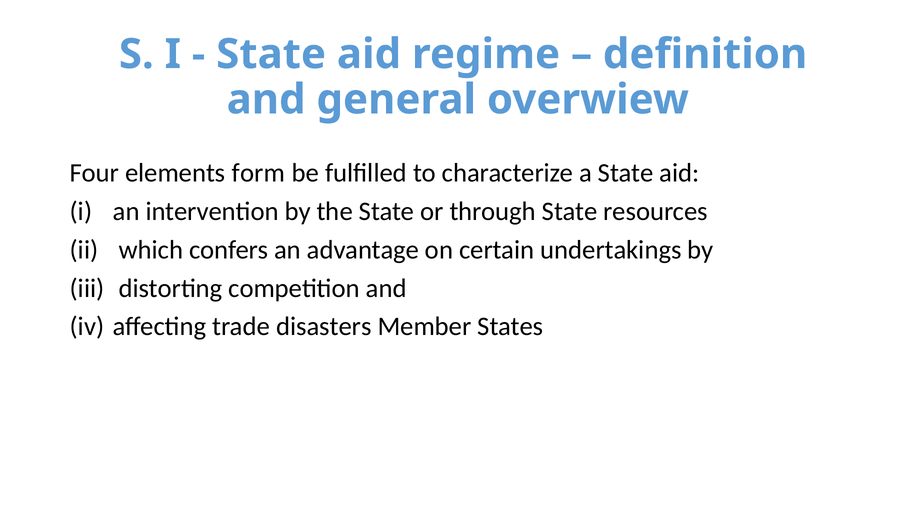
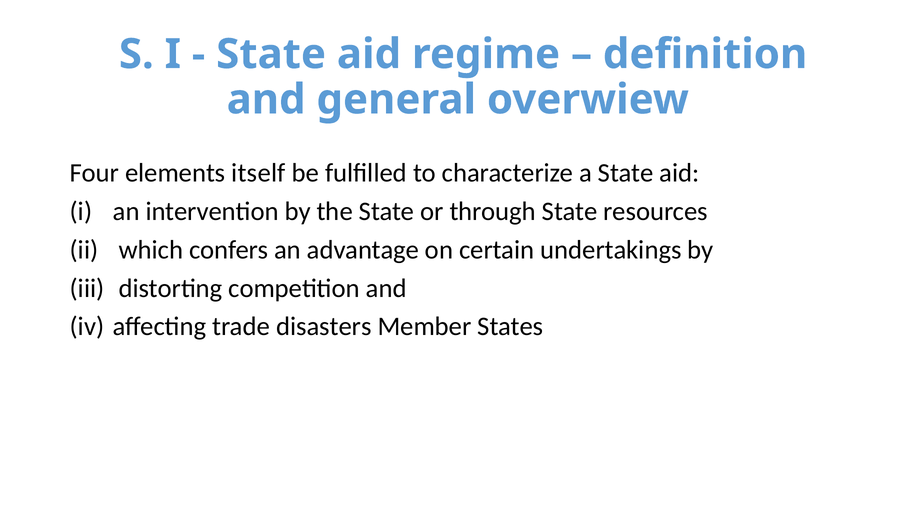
form: form -> itself
